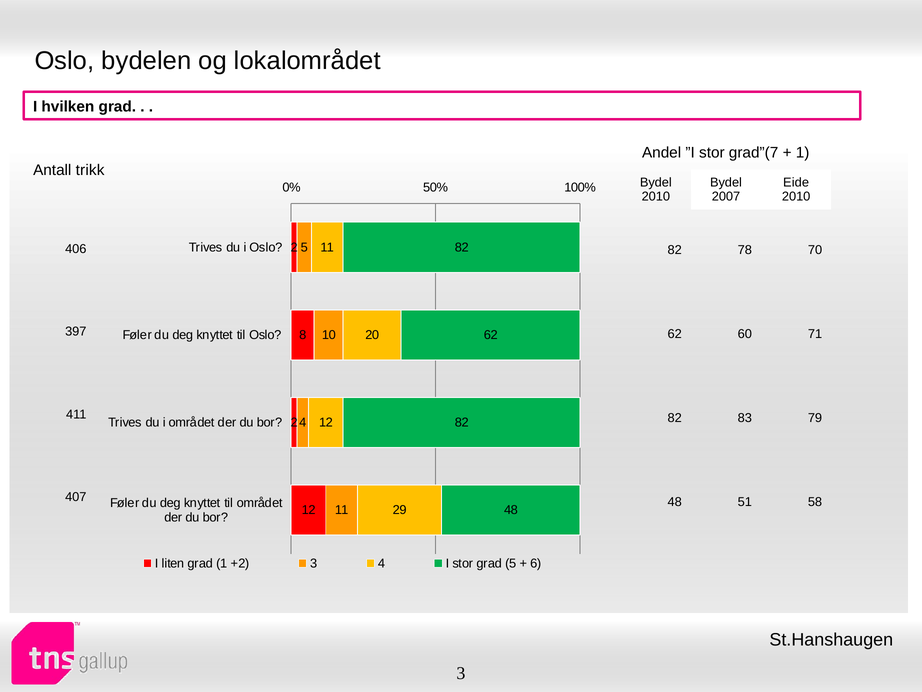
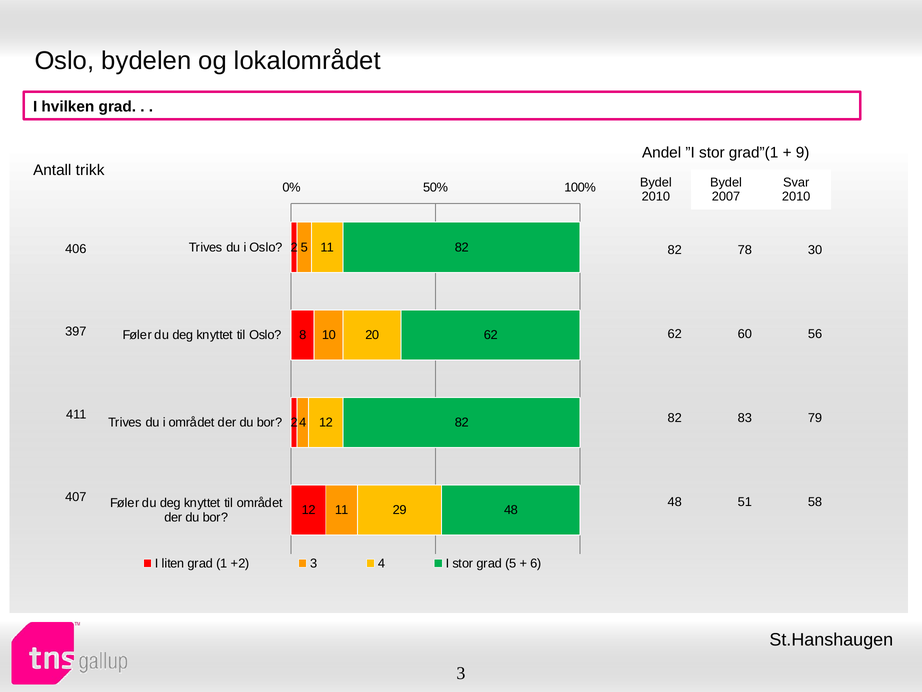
grad”(7: grad”(7 -> grad”(1
1 at (803, 152): 1 -> 9
Eide: Eide -> Svar
70: 70 -> 30
71: 71 -> 56
